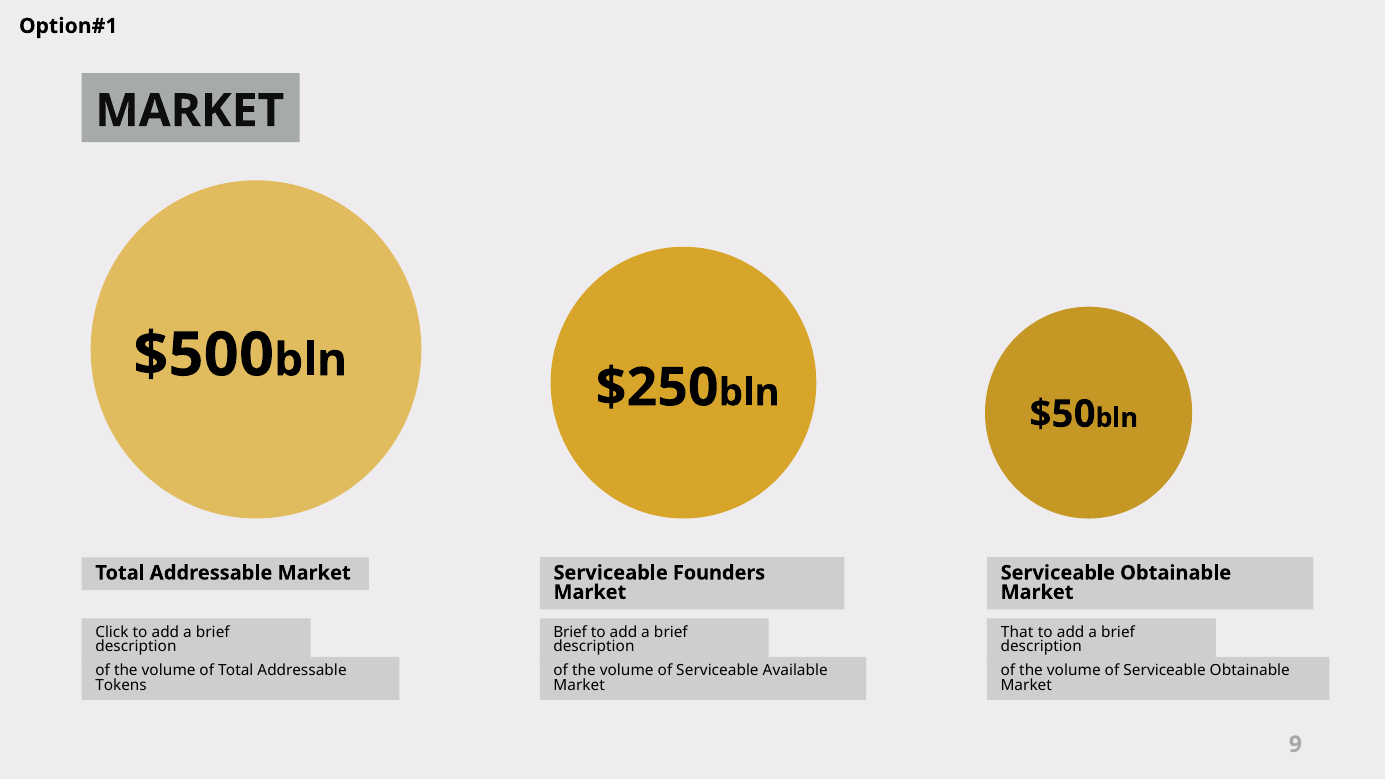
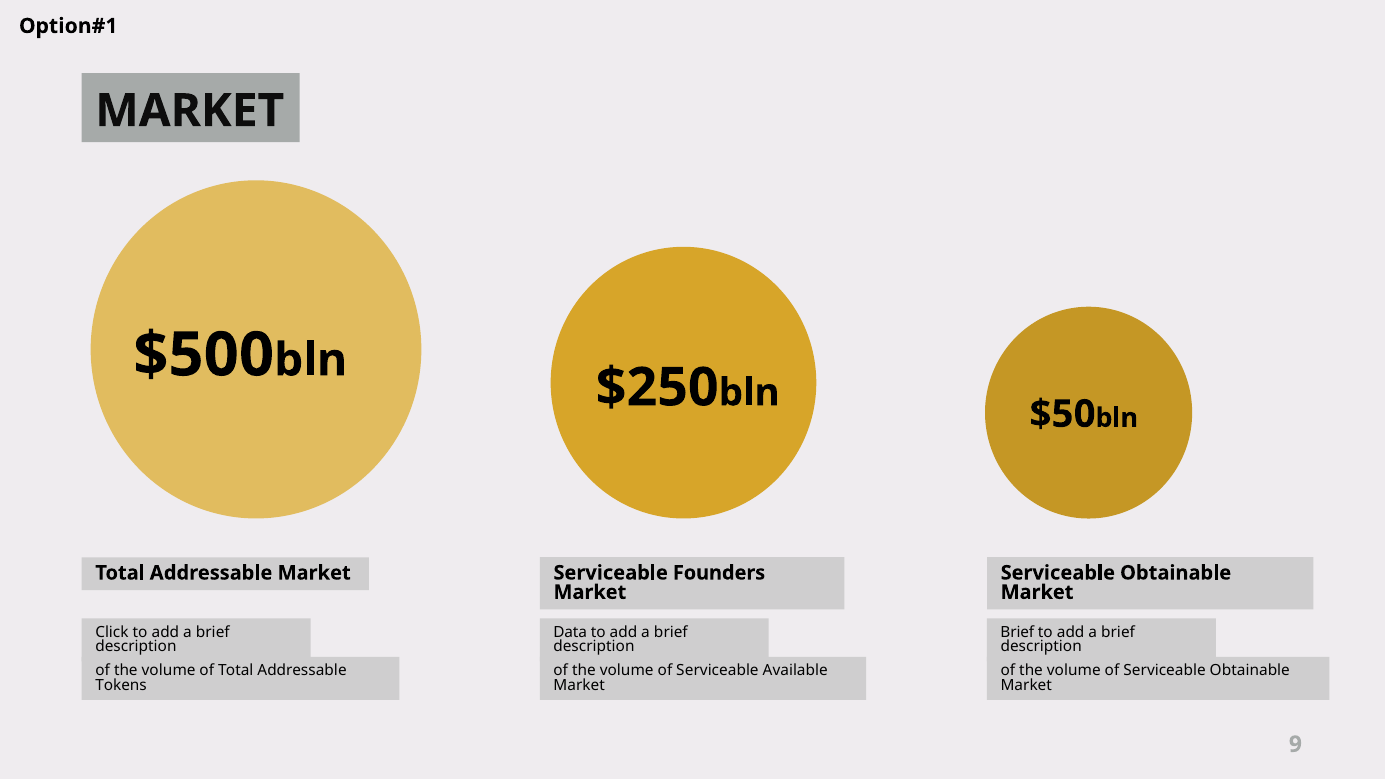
Brief at (570, 632): Brief -> Data
That at (1017, 632): That -> Brief
